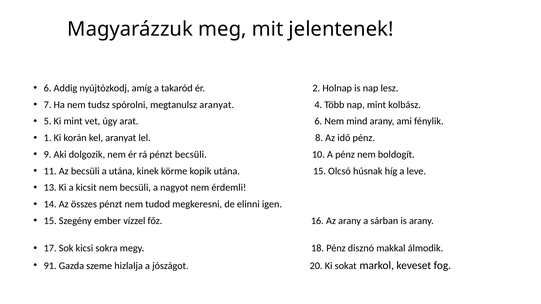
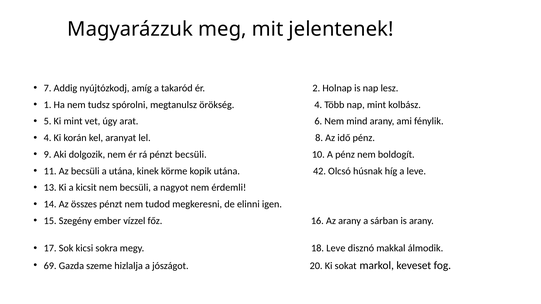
6 at (48, 88): 6 -> 7
7: 7 -> 1
megtanulsz aranyat: aranyat -> örökség
1 at (48, 138): 1 -> 4
utána 15: 15 -> 42
18 Pénz: Pénz -> Leve
91: 91 -> 69
